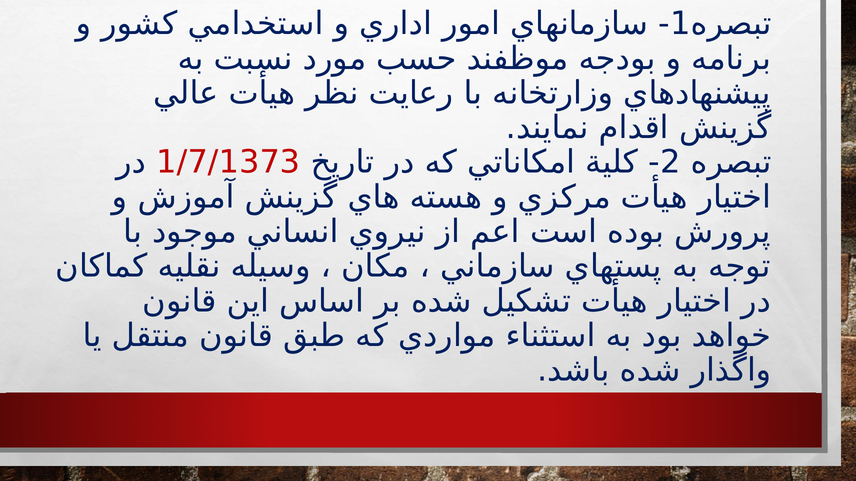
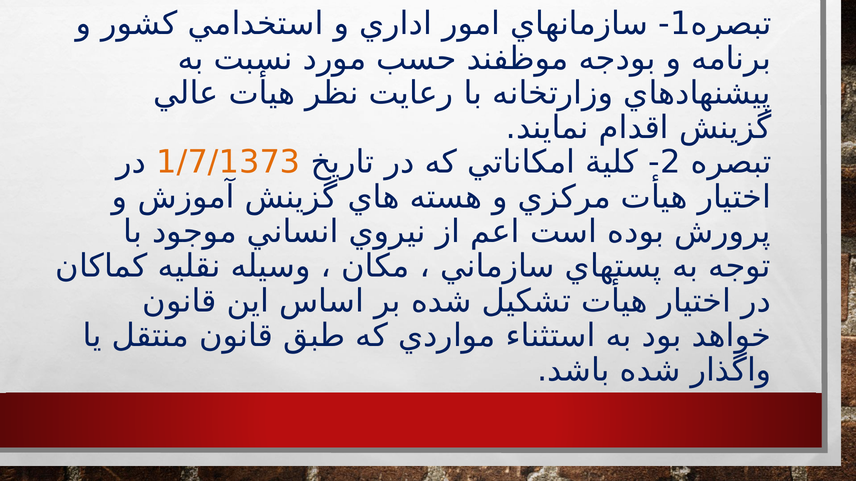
1/7/1373 colour: red -> orange
